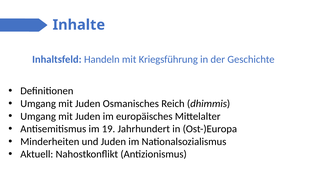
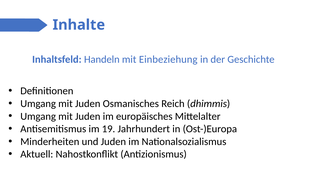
Kriegsführung: Kriegsführung -> Einbeziehung
